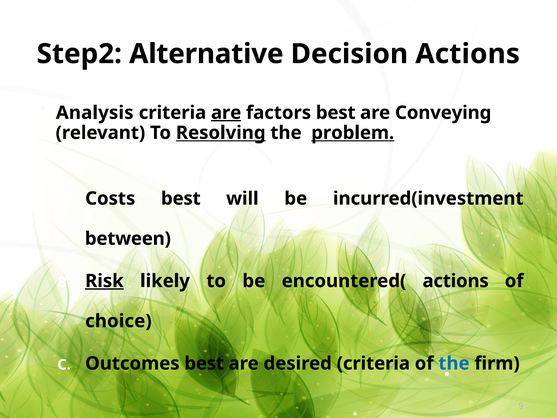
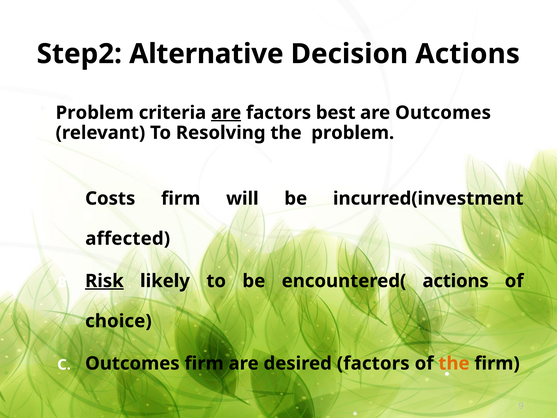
Analysis at (95, 113): Analysis -> Problem
are Conveying: Conveying -> Outcomes
Resolving underline: present -> none
problem at (353, 133) underline: present -> none
Costs best: best -> firm
between: between -> affected
Outcomes best: best -> firm
desired criteria: criteria -> factors
the at (454, 363) colour: blue -> orange
